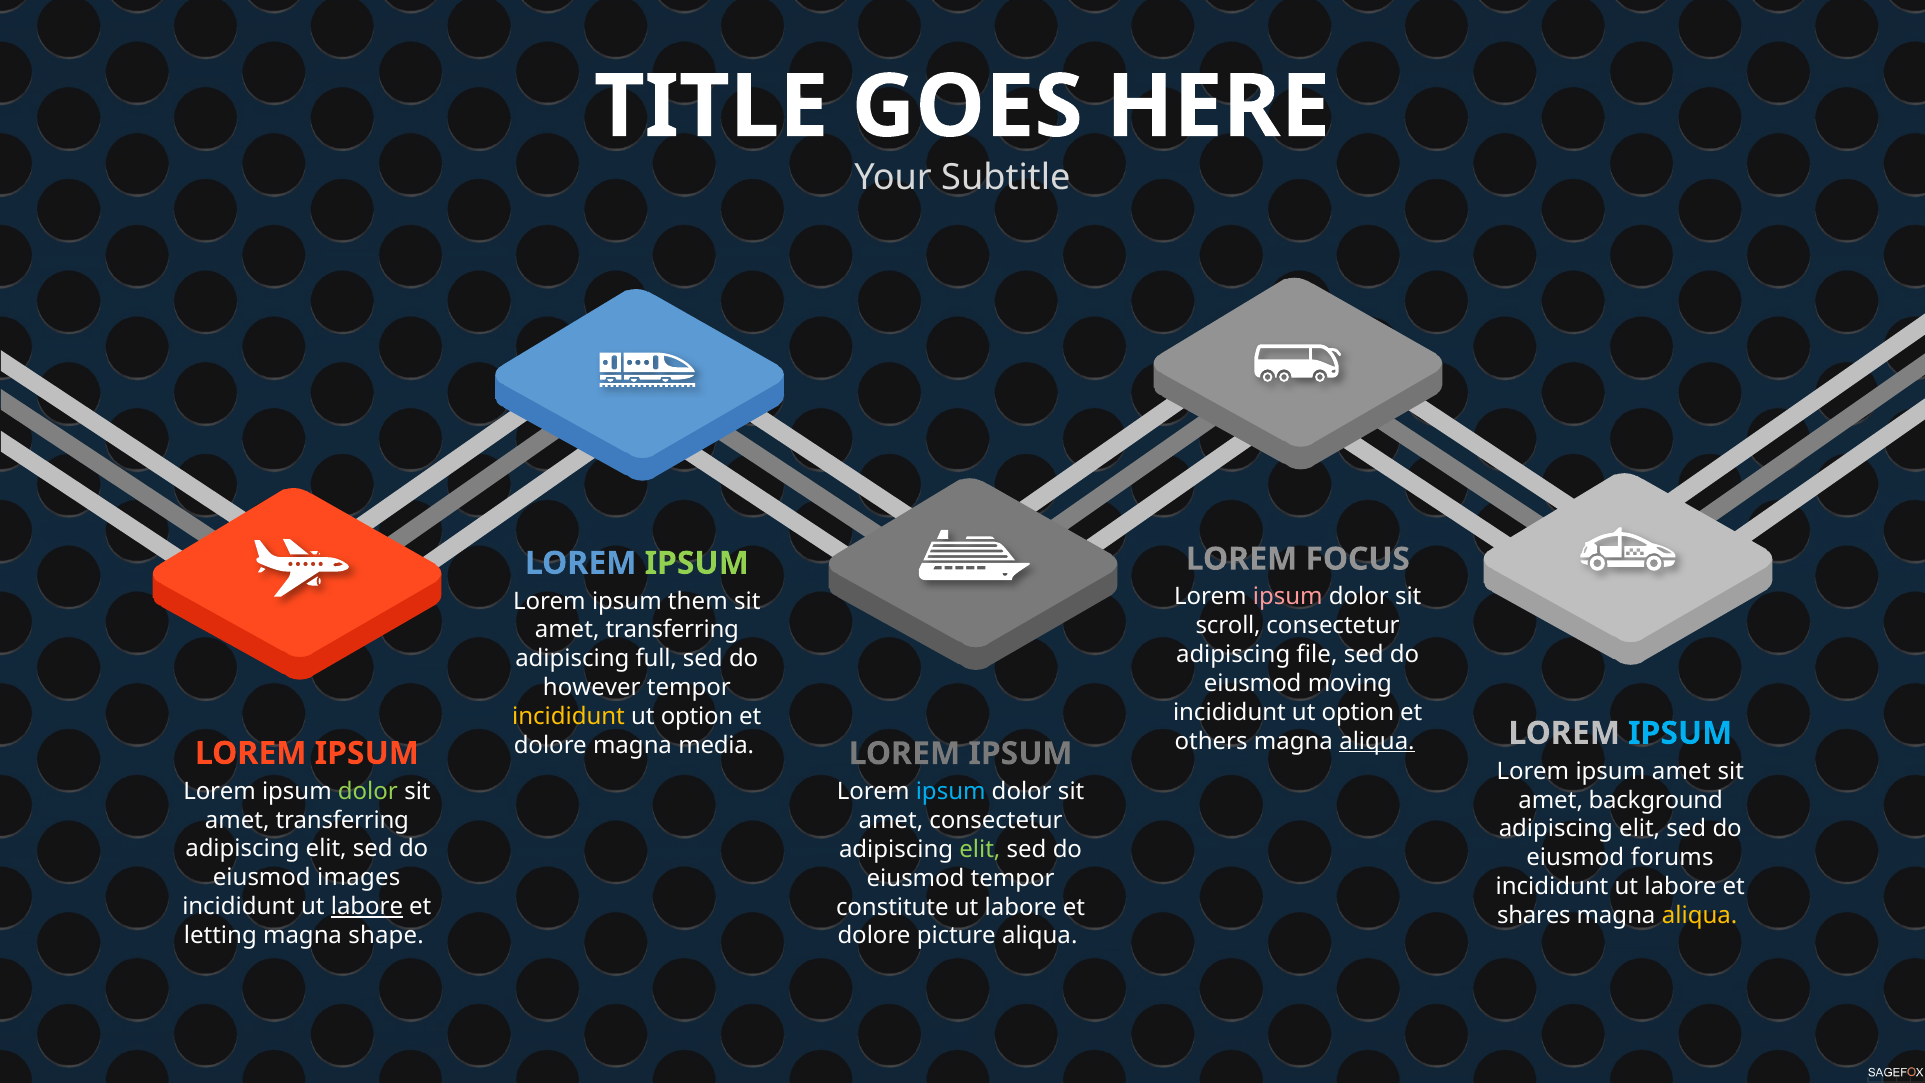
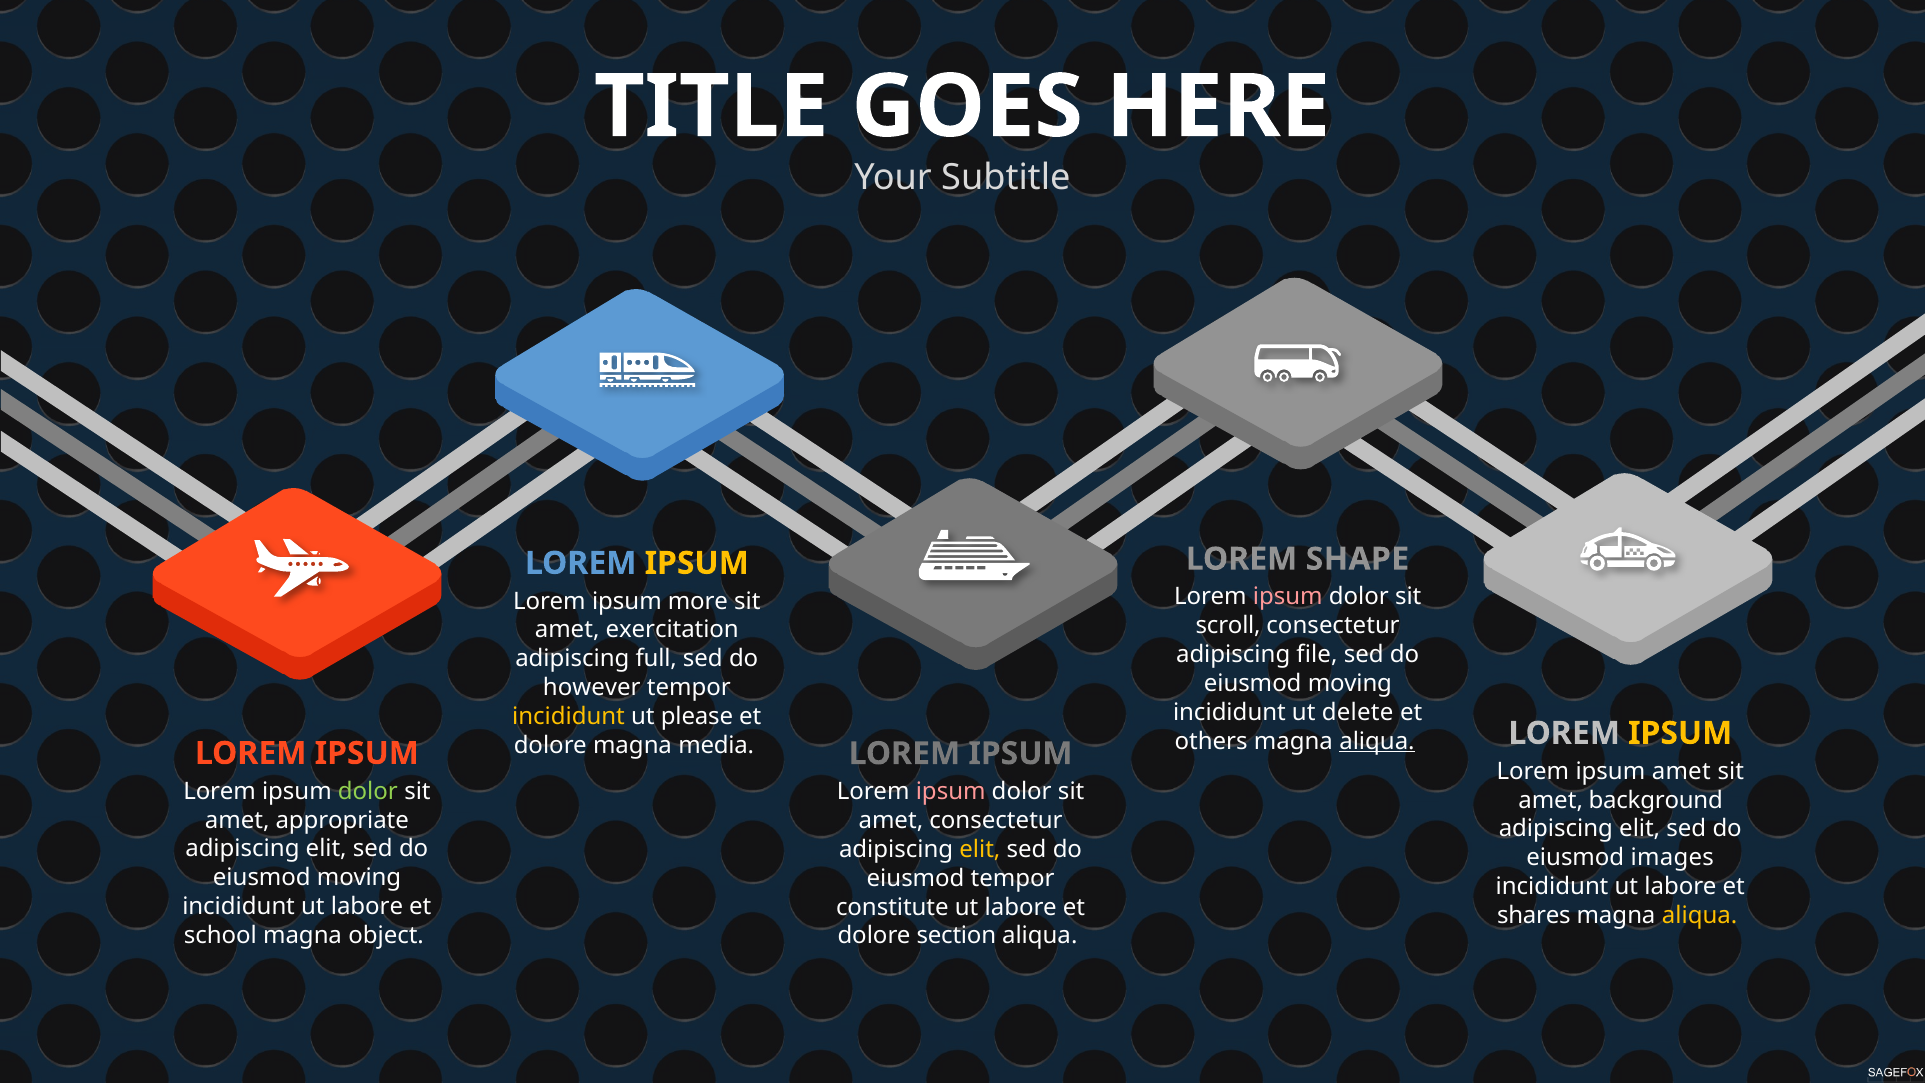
FOCUS: FOCUS -> SHAPE
IPSUM at (697, 563) colour: light green -> yellow
them: them -> more
transferring at (672, 630): transferring -> exercitation
option at (1358, 712): option -> delete
option at (697, 717): option -> please
IPSUM at (1680, 733) colour: light blue -> yellow
ipsum at (951, 791) colour: light blue -> pink
transferring at (342, 820): transferring -> appropriate
elit at (980, 849) colour: light green -> yellow
forums: forums -> images
images at (359, 878): images -> moving
labore at (367, 907) underline: present -> none
letting: letting -> school
shape: shape -> object
picture: picture -> section
